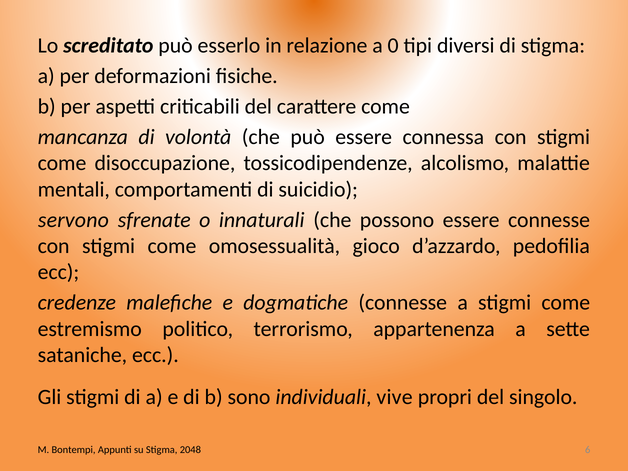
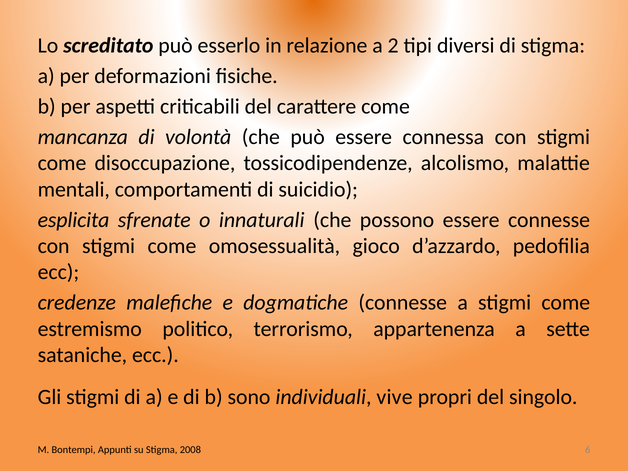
0: 0 -> 2
servono: servono -> esplicita
2048: 2048 -> 2008
